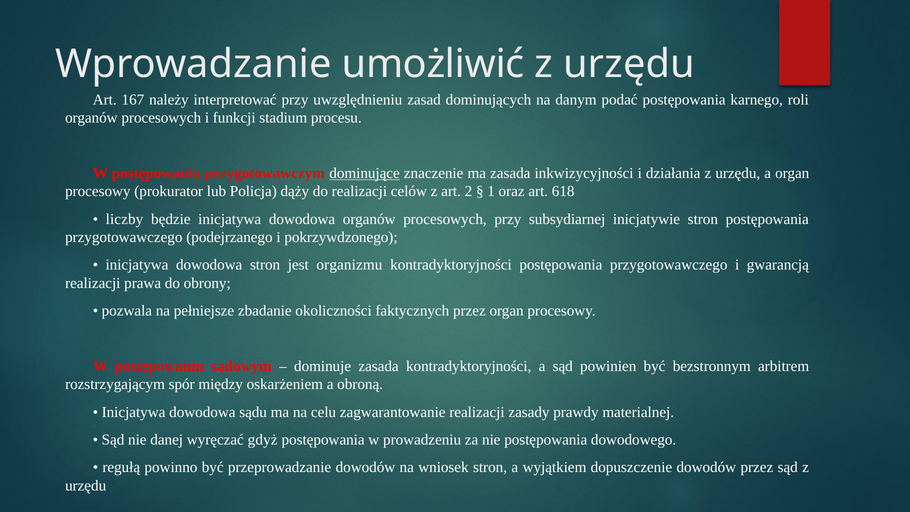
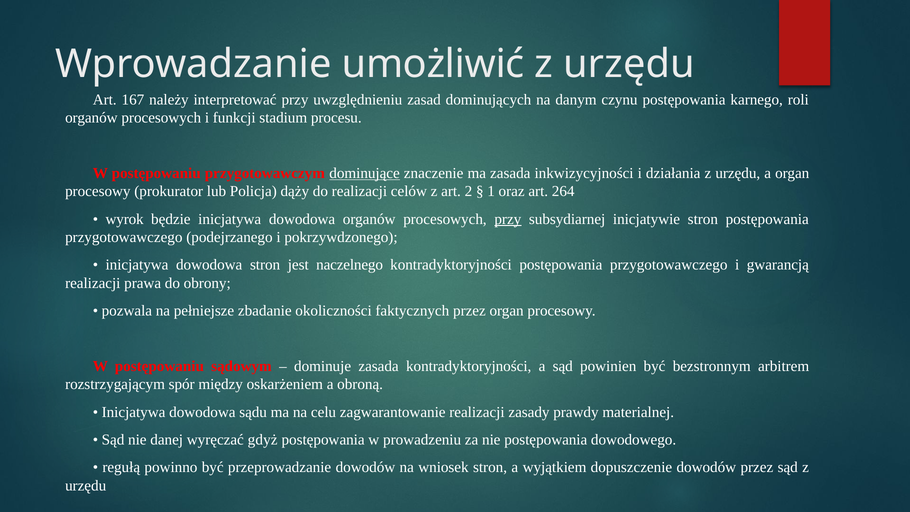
podać: podać -> czynu
618: 618 -> 264
liczby: liczby -> wyrok
przy at (508, 219) underline: none -> present
organizmu: organizmu -> naczelnego
